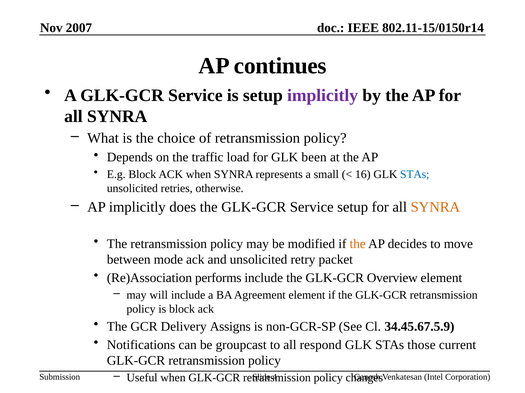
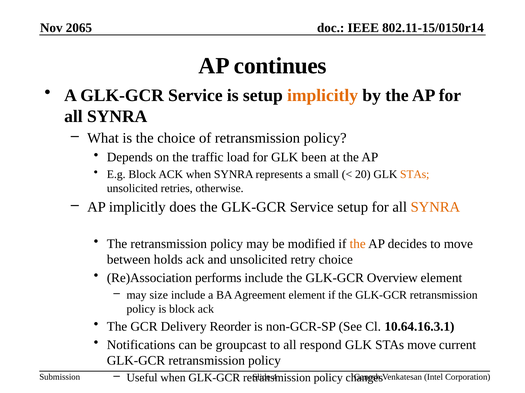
2007: 2007 -> 2065
implicitly at (323, 95) colour: purple -> orange
16: 16 -> 20
STAs at (415, 175) colour: blue -> orange
mode: mode -> holds
retry packet: packet -> choice
will: will -> size
Assigns: Assigns -> Reorder
34.45.67.5.9: 34.45.67.5.9 -> 10.64.16.3.1
STAs those: those -> move
